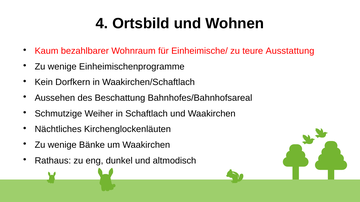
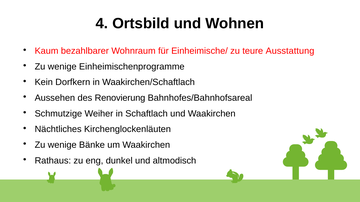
Beschattung: Beschattung -> Renovierung
